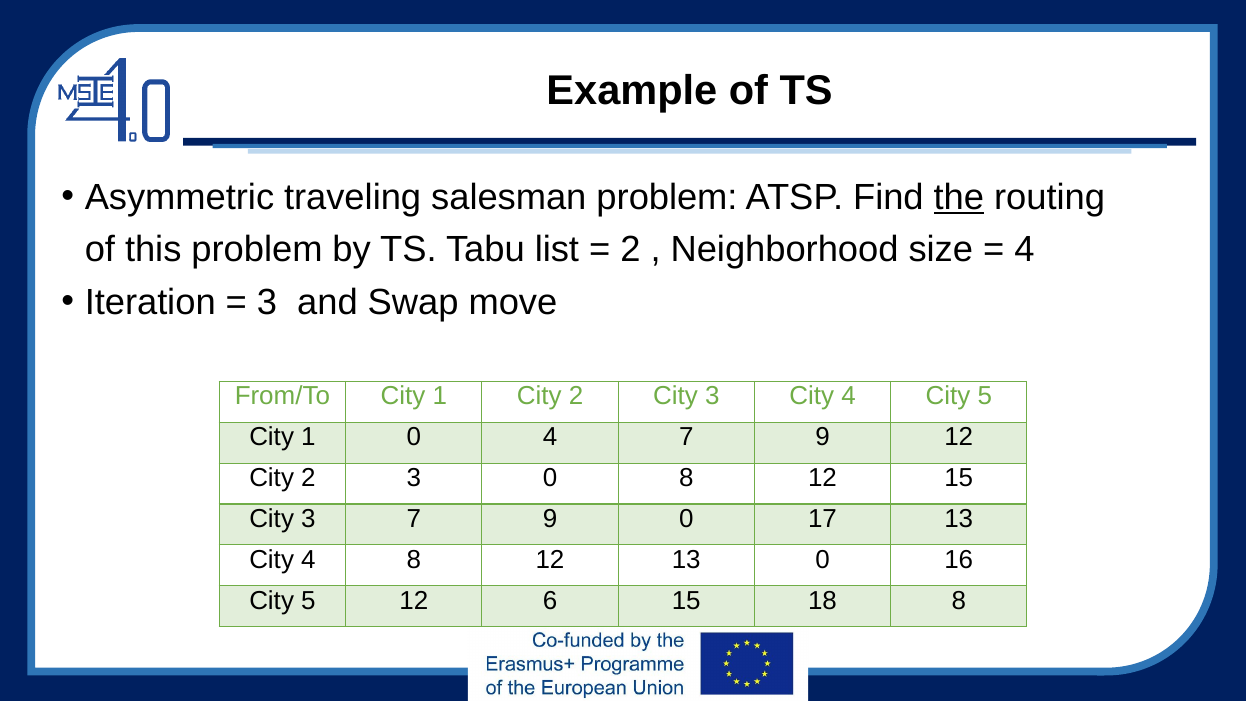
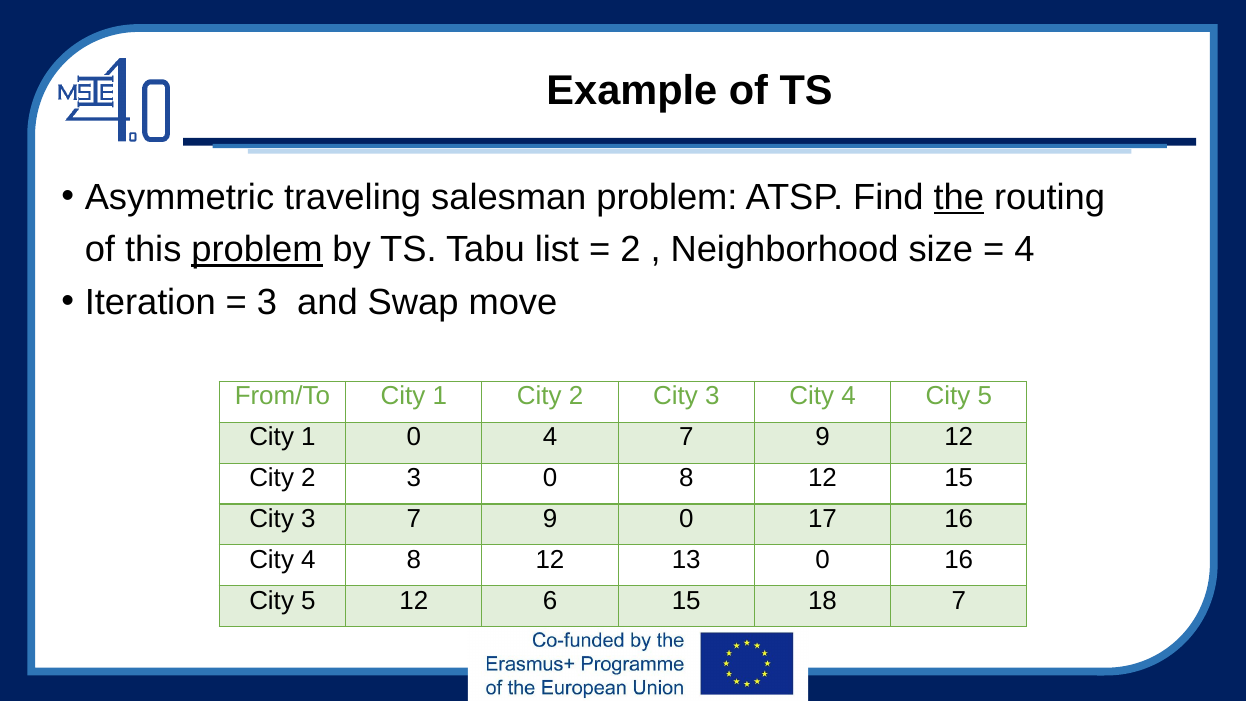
problem at (257, 250) underline: none -> present
17 13: 13 -> 16
18 8: 8 -> 7
